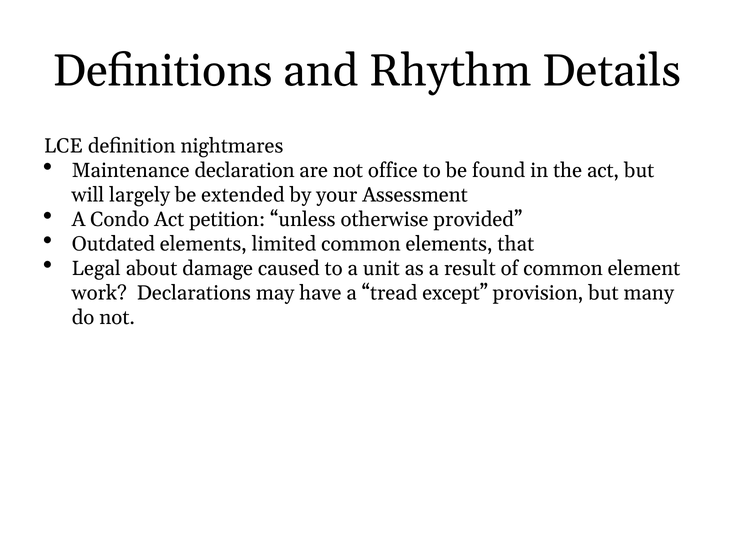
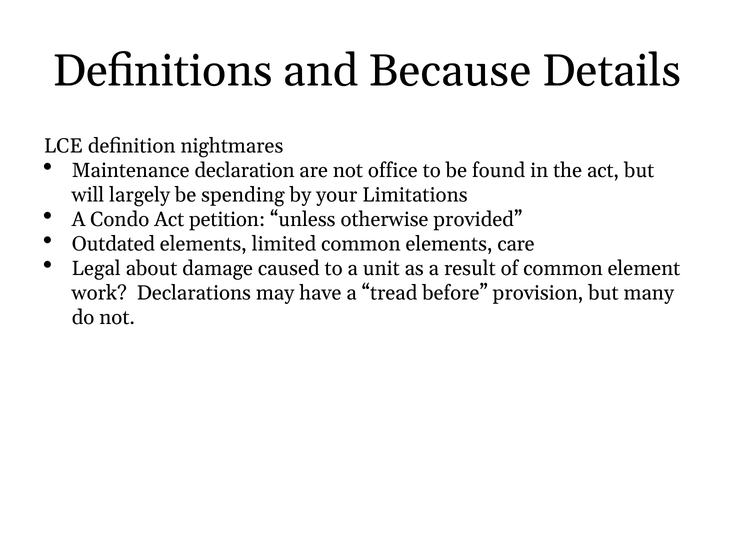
Rhythm: Rhythm -> Because
extended: extended -> spending
Assessment: Assessment -> Limitations
that: that -> care
except: except -> before
